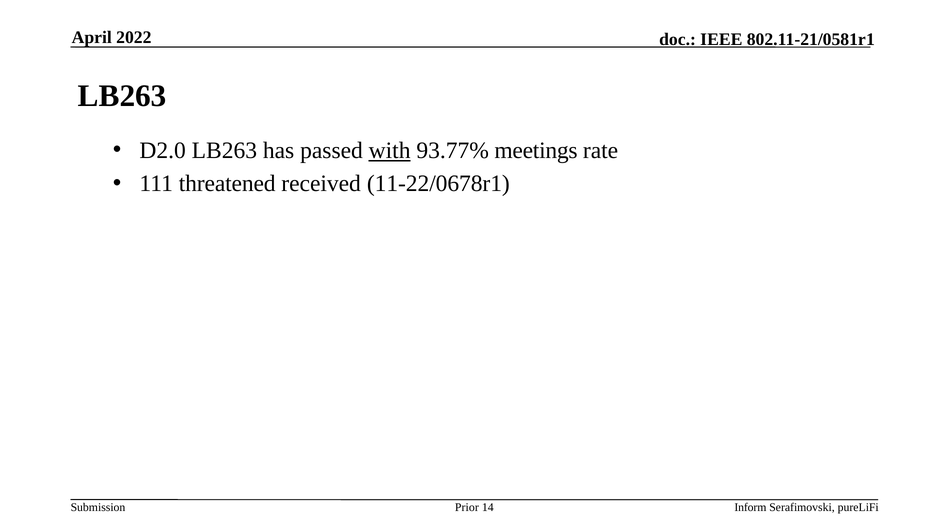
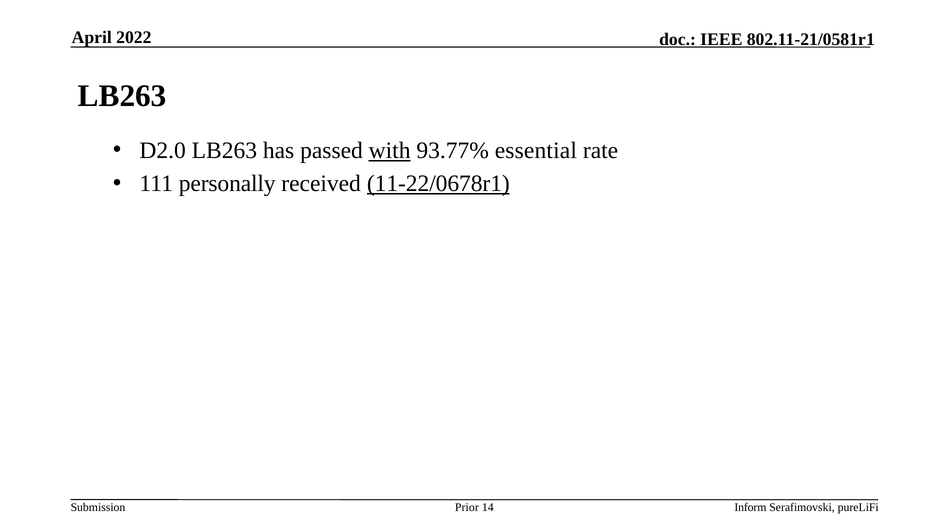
meetings: meetings -> essential
threatened: threatened -> personally
11-22/0678r1 underline: none -> present
